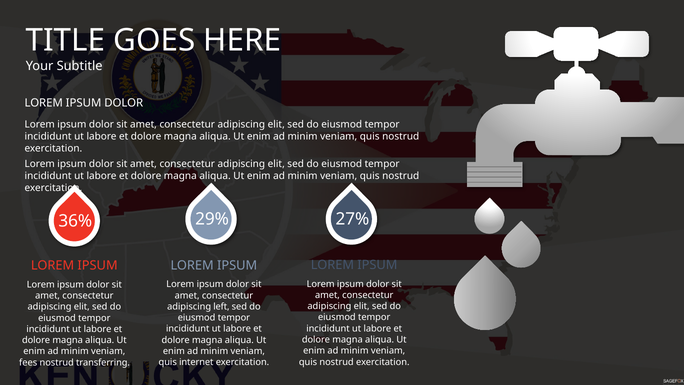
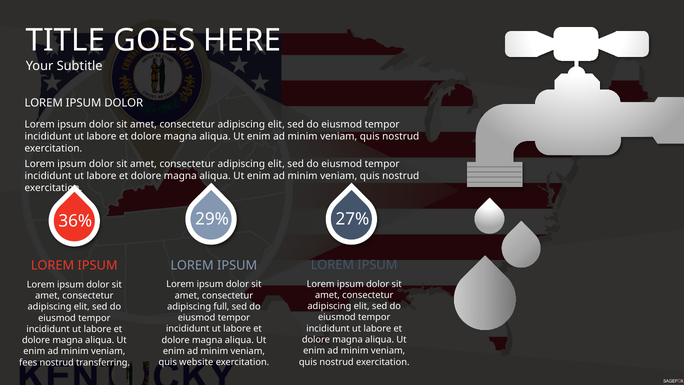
left: left -> full
internet: internet -> website
